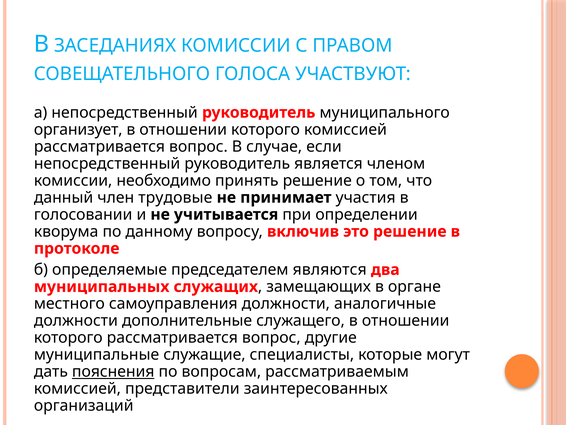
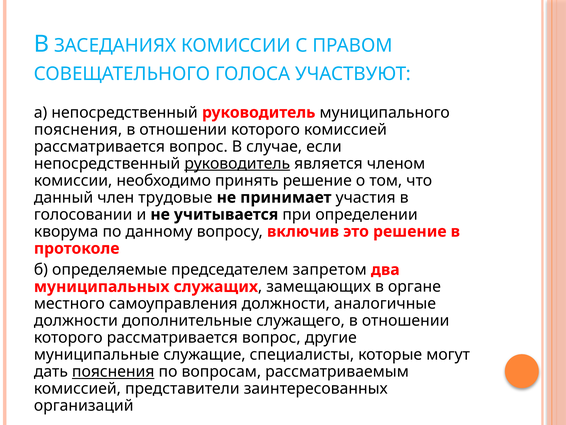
организует at (78, 129): организует -> пояснения
руководитель at (237, 163) underline: none -> present
являются: являются -> запретом
